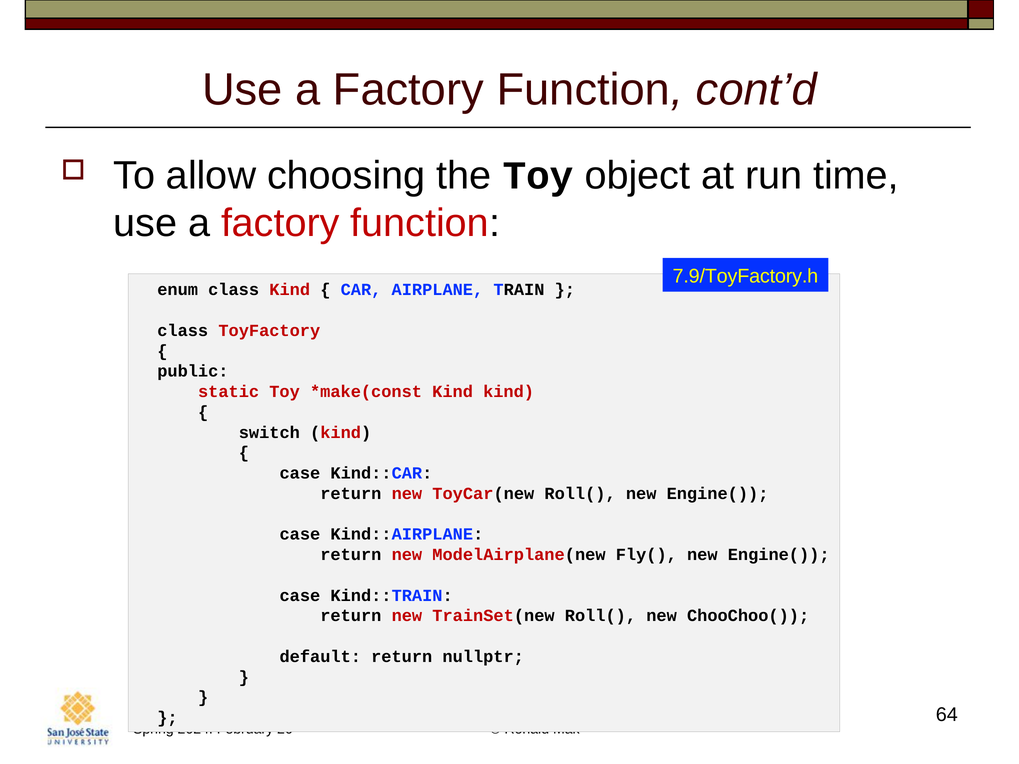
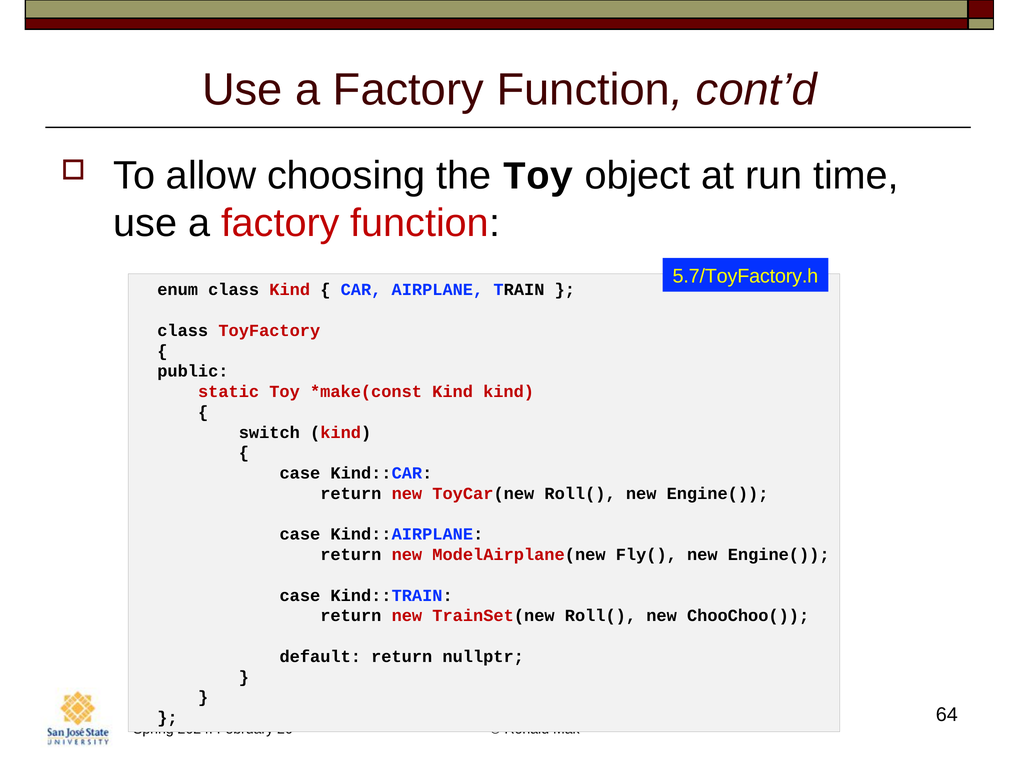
7.9/ToyFactory.h: 7.9/ToyFactory.h -> 5.7/ToyFactory.h
